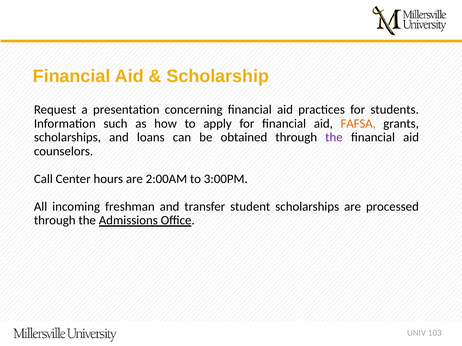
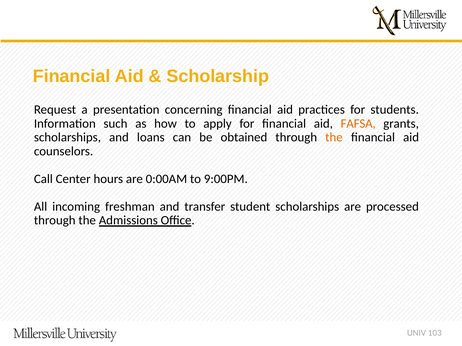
the at (334, 138) colour: purple -> orange
2:00AM: 2:00AM -> 0:00AM
3:00PM: 3:00PM -> 9:00PM
